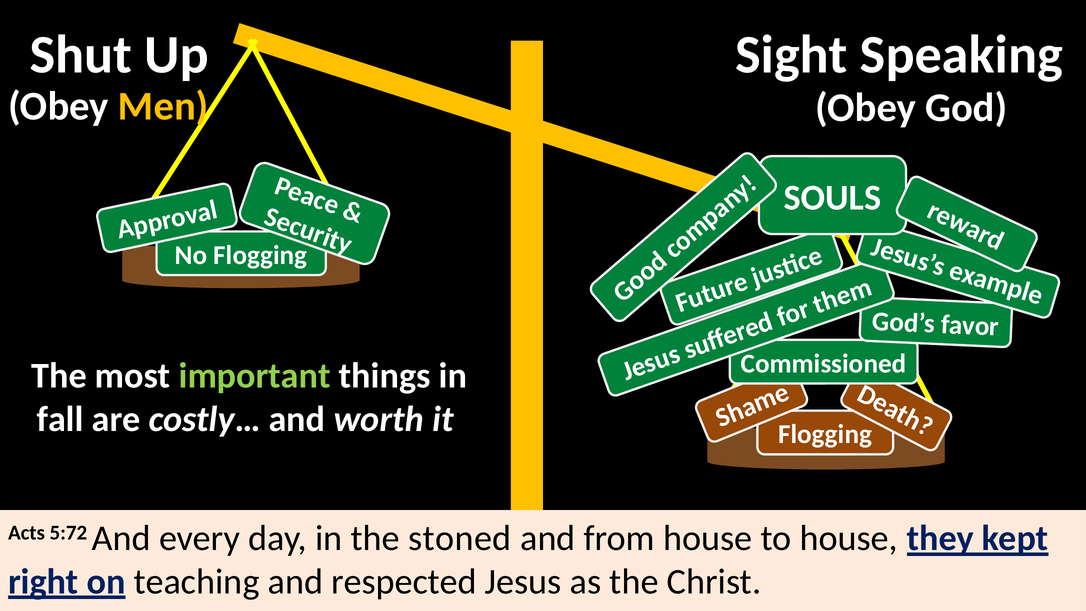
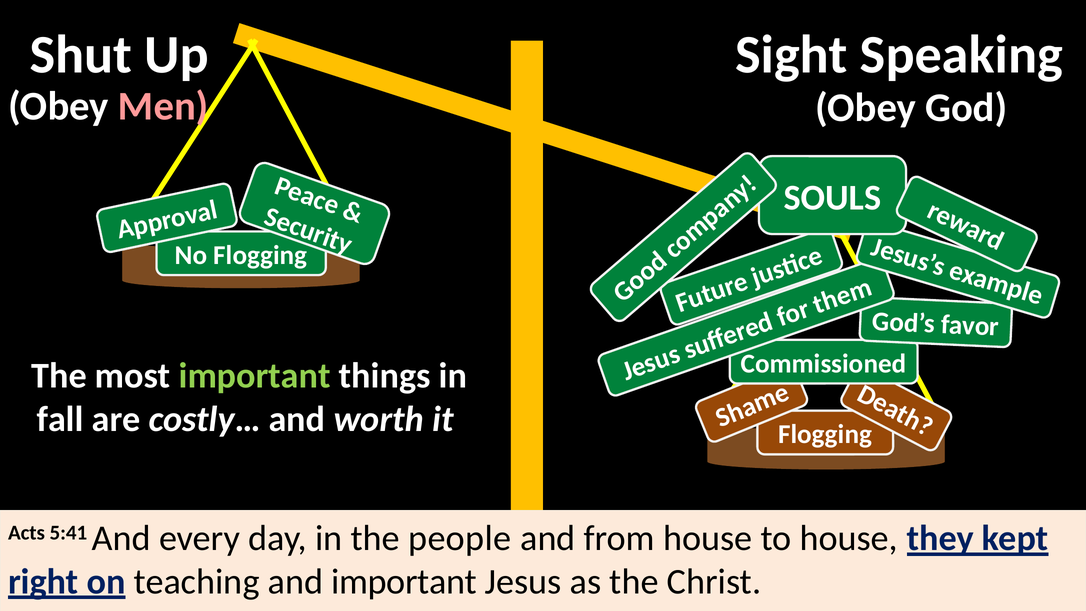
Men colour: yellow -> pink
5:72: 5:72 -> 5:41
stoned: stoned -> people
and respected: respected -> important
